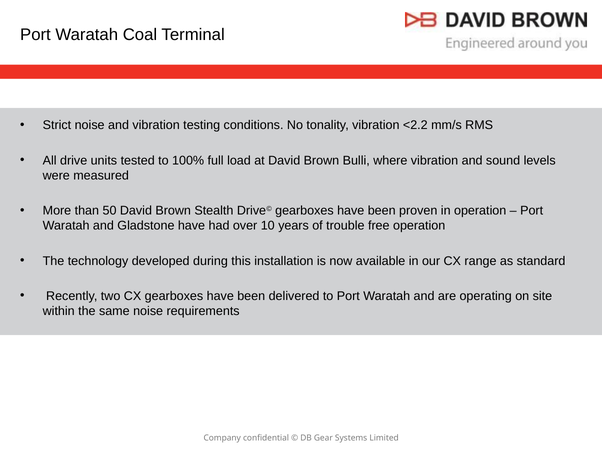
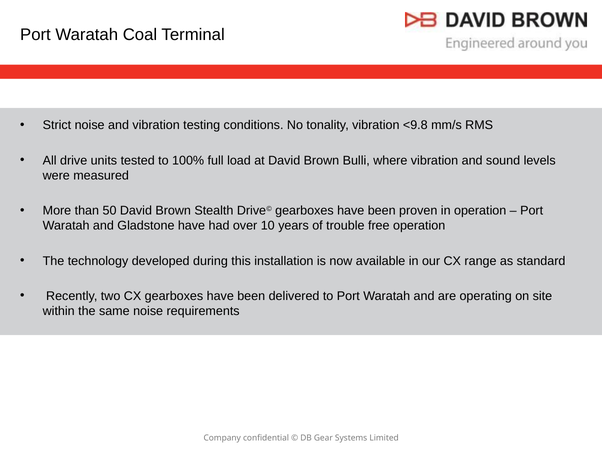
<2.2: <2.2 -> <9.8
